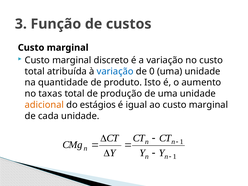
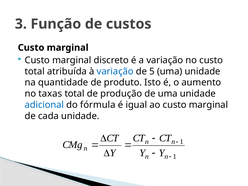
0: 0 -> 5
adicional colour: orange -> blue
estágios: estágios -> fórmula
